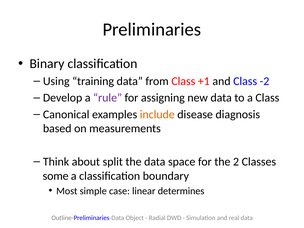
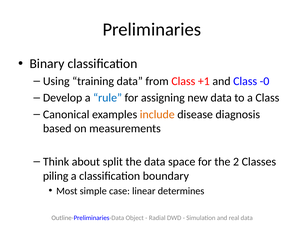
-2: -2 -> -0
rule colour: purple -> blue
some: some -> piling
